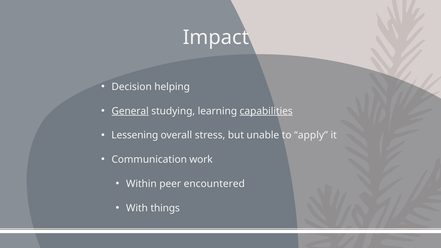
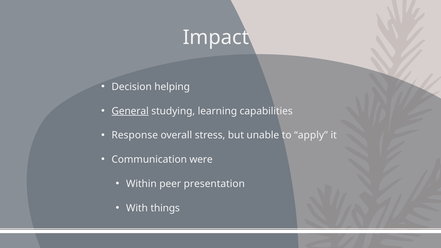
capabilities underline: present -> none
Lessening: Lessening -> Response
work: work -> were
encountered: encountered -> presentation
